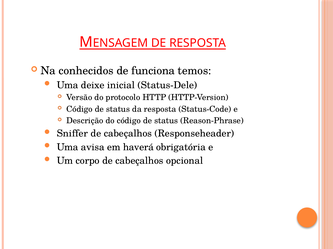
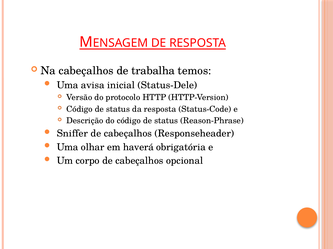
Na conhecidos: conhecidos -> cabeçalhos
funciona: funciona -> trabalha
deixe: deixe -> avisa
avisa: avisa -> olhar
